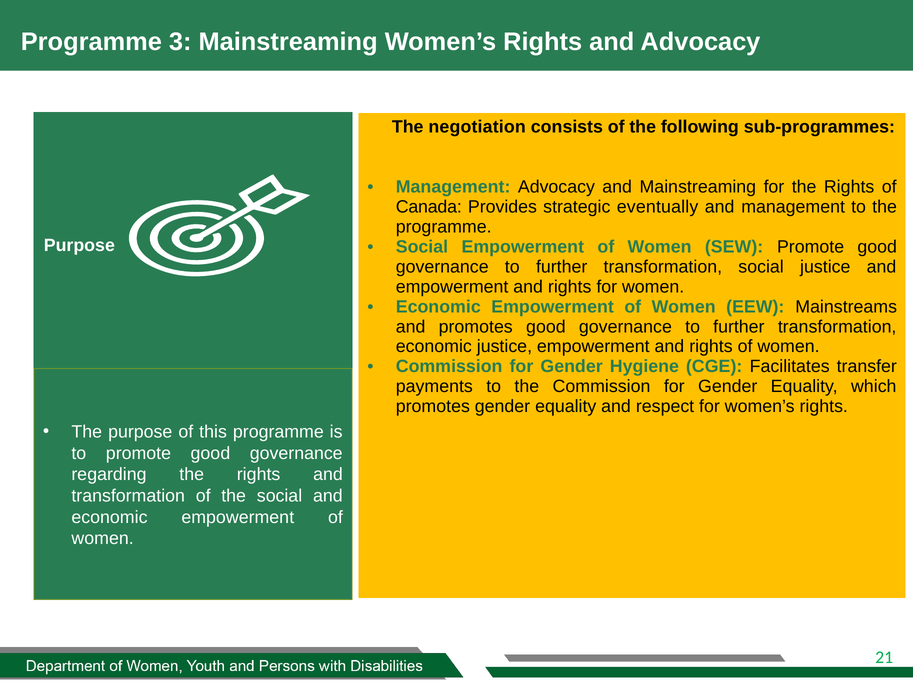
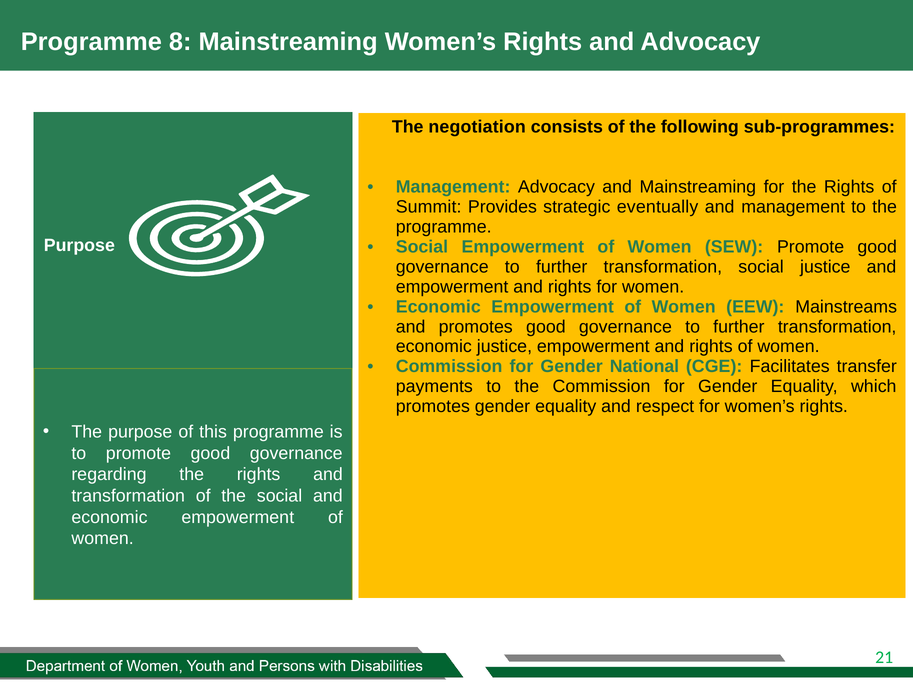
3: 3 -> 8
Canada: Canada -> Summit
Hygiene: Hygiene -> National
